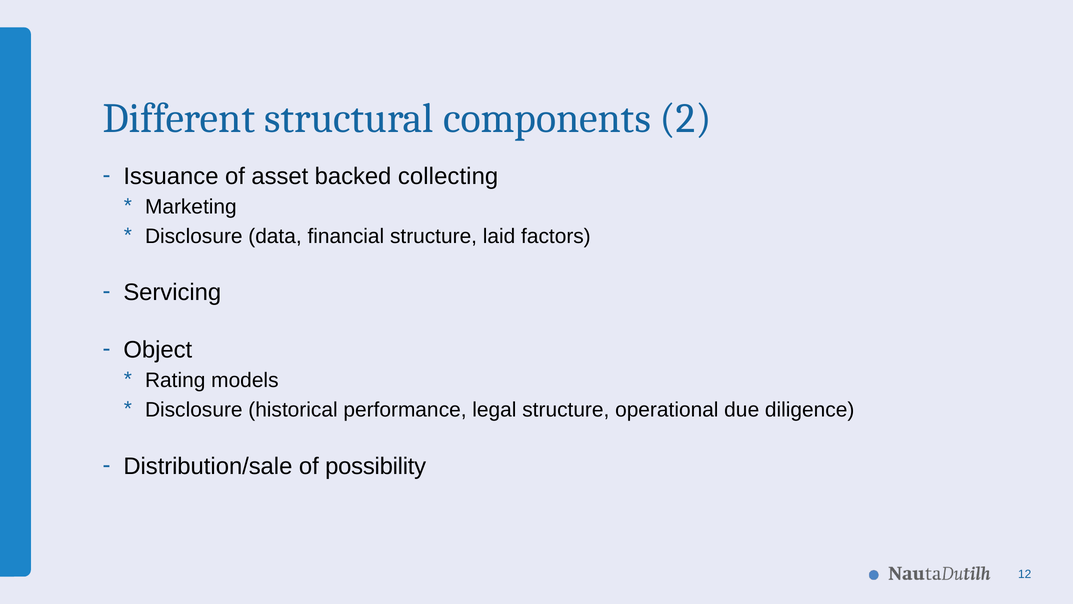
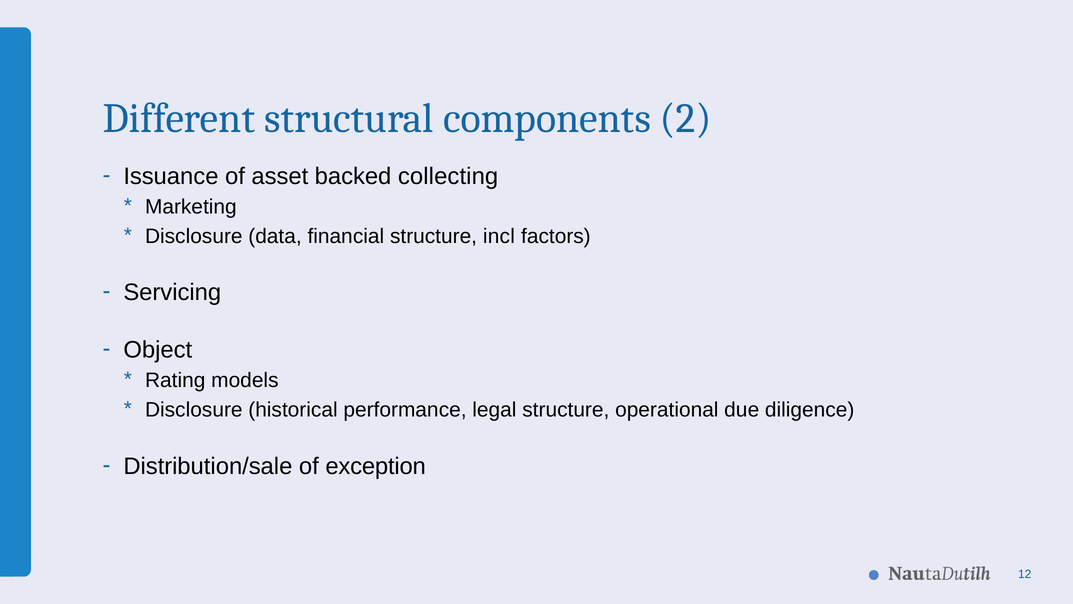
laid: laid -> incl
possibility: possibility -> exception
